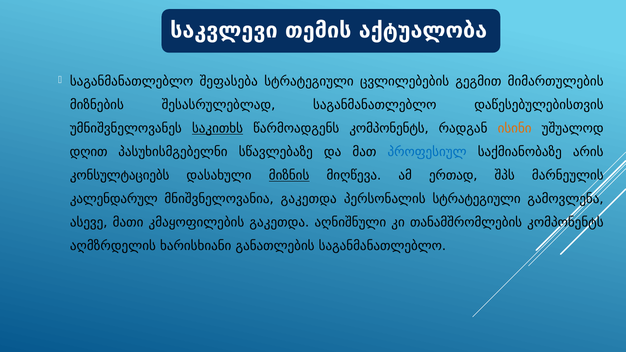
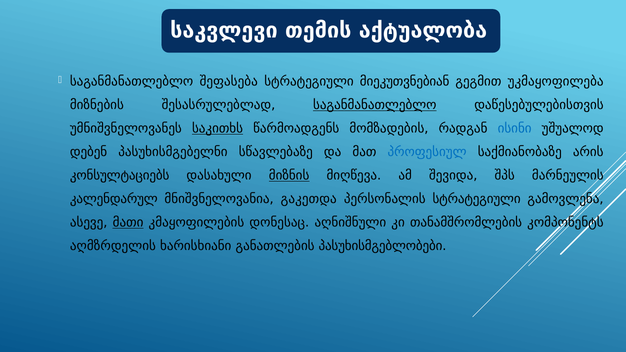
ცვლილებების: ცვლილებების -> მიეკუთვნებიან
მიმართულების: მიმართულების -> უკმაყოფილება
საგანმანათლებლო at (375, 105) underline: none -> present
წარმოადგენს კომპონენტს: კომპონენტს -> მომზადების
ისინი colour: orange -> blue
დღით: დღით -> დებენ
ერთად: ერთად -> შევიდა
მათი underline: none -> present
კმაყოფილების გაკეთდა: გაკეთდა -> დონესაც
განათლების საგანმანათლებლო: საგანმანათლებლო -> პასუხისმგებლობები
